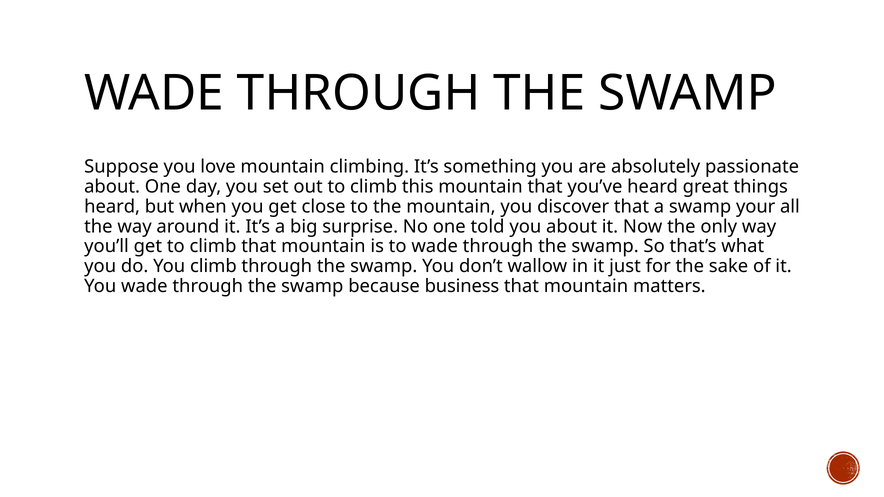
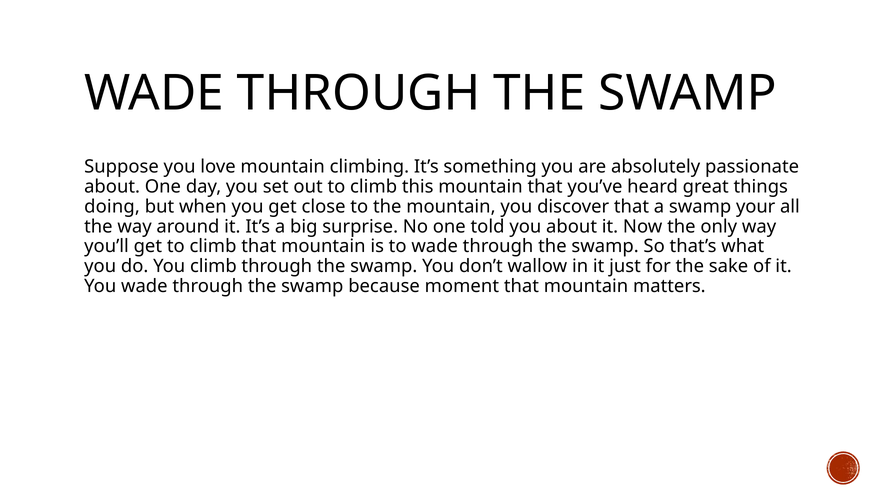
heard at (112, 207): heard -> doing
business: business -> moment
